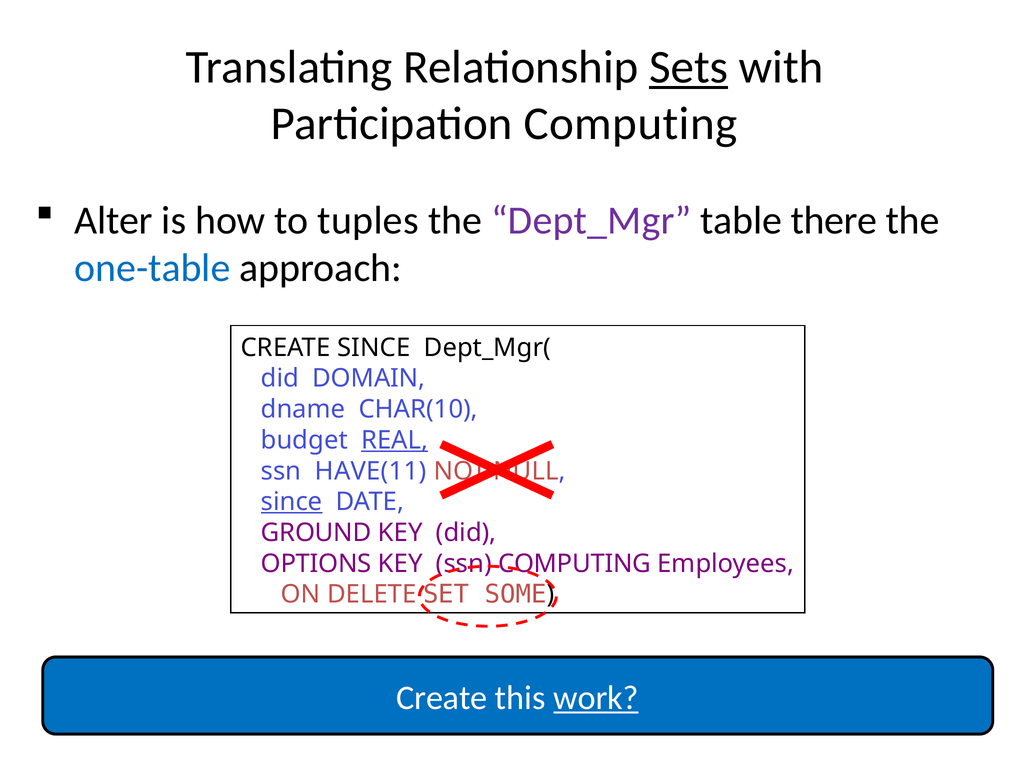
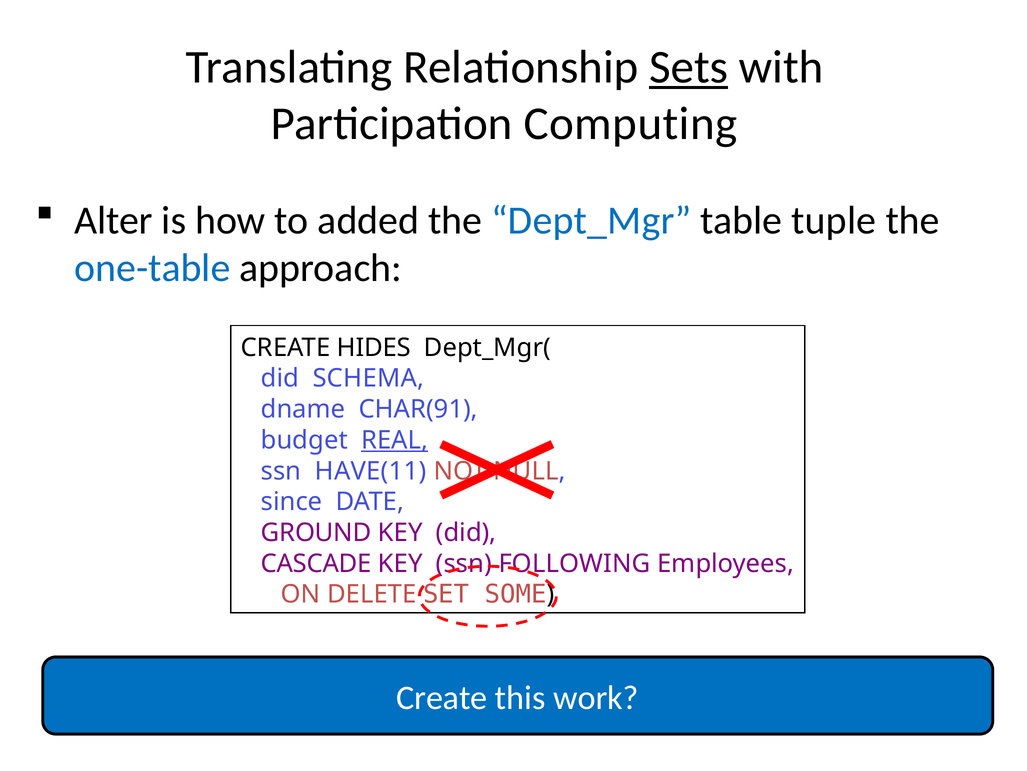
tuples: tuples -> added
Dept_Mgr colour: purple -> blue
there: there -> tuple
CREATE SINCE: SINCE -> HIDES
DOMAIN: DOMAIN -> SCHEMA
CHAR(10: CHAR(10 -> CHAR(91
since at (292, 501) underline: present -> none
OPTIONS: OPTIONS -> CASCADE
ssn COMPUTING: COMPUTING -> FOLLOWING
work underline: present -> none
